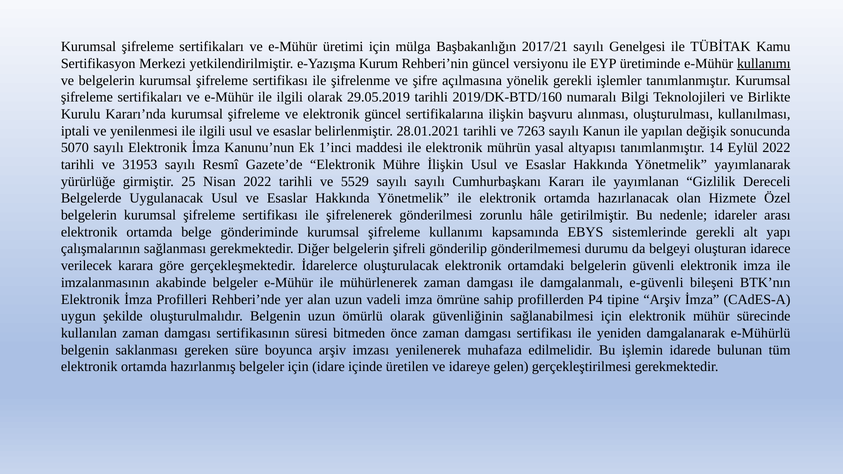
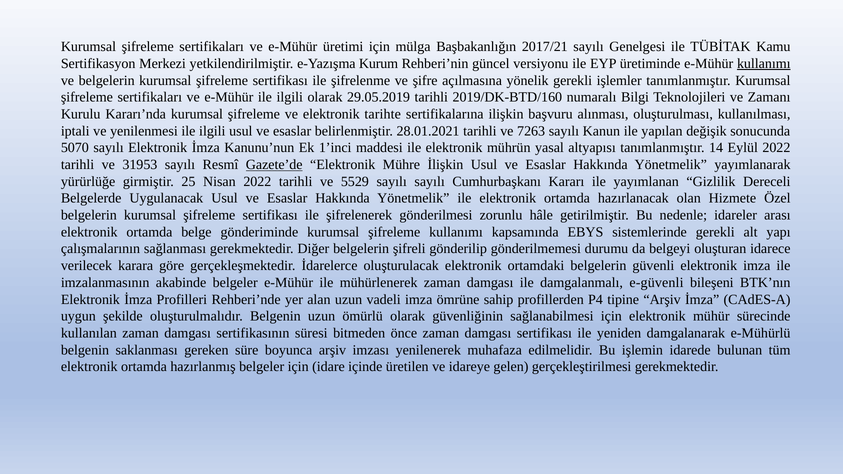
Birlikte: Birlikte -> Zamanı
elektronik güncel: güncel -> tarihte
Gazete’de underline: none -> present
